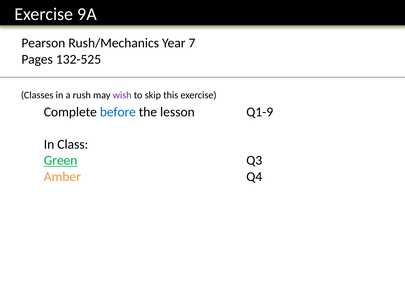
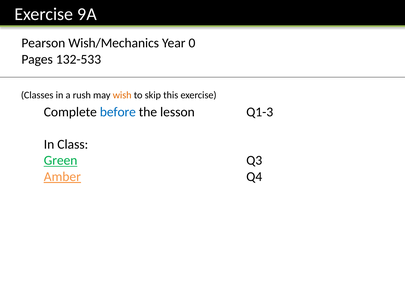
Rush/Mechanics: Rush/Mechanics -> Wish/Mechanics
7: 7 -> 0
132-525: 132-525 -> 132-533
wish colour: purple -> orange
Q1-9: Q1-9 -> Q1-3
Amber underline: none -> present
